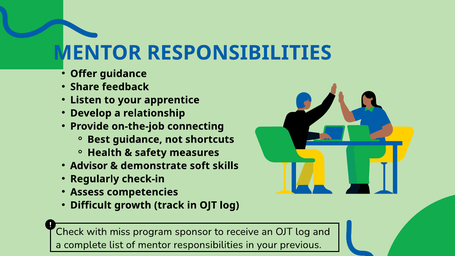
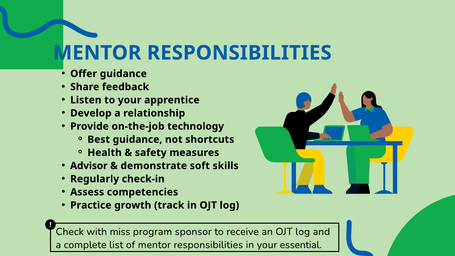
connecting: connecting -> technology
Difficult: Difficult -> Practice
previous: previous -> essential
